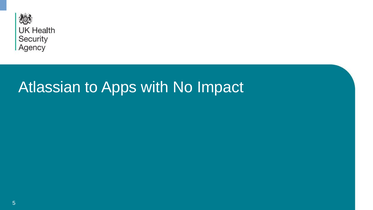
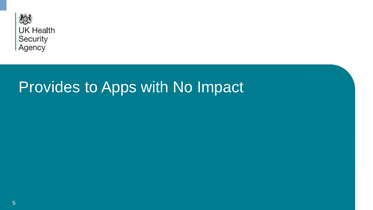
Atlassian: Atlassian -> Provides
